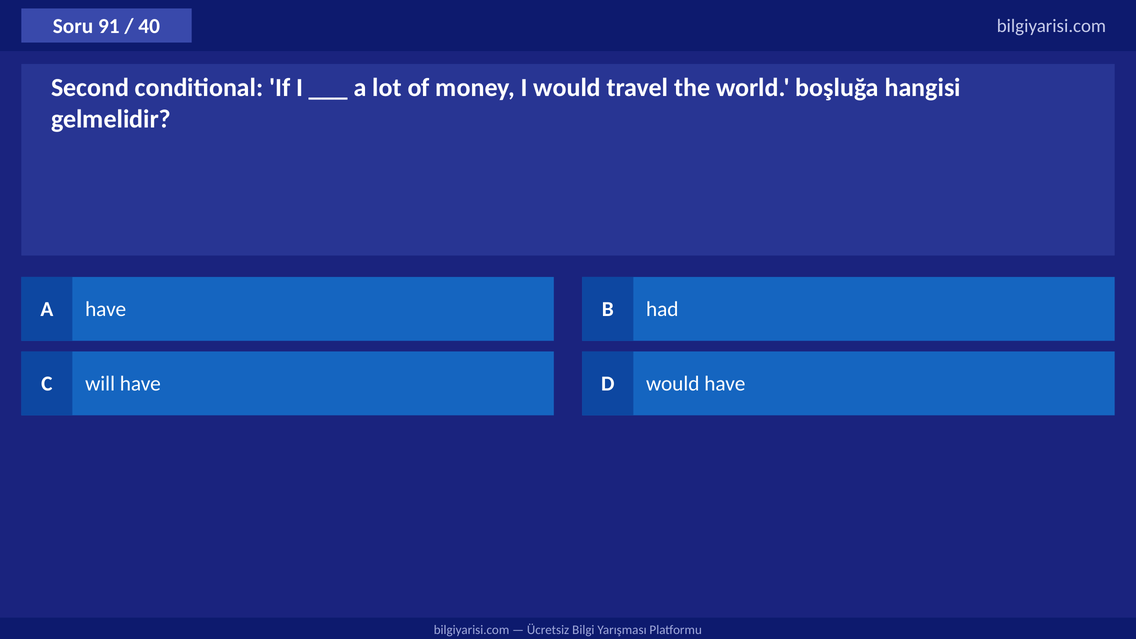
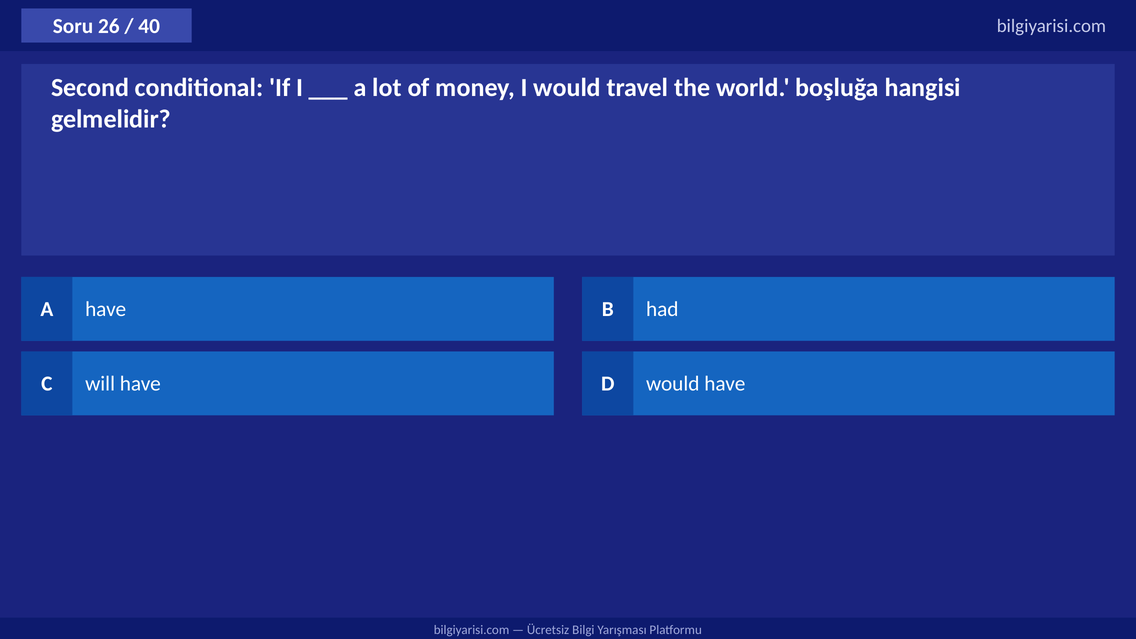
91: 91 -> 26
